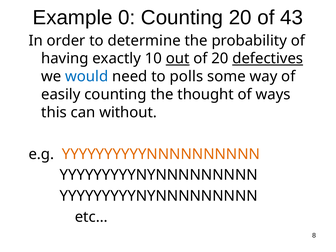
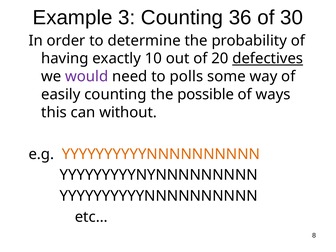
0: 0 -> 3
Counting 20: 20 -> 36
43: 43 -> 30
out underline: present -> none
would colour: blue -> purple
thought: thought -> possible
YYYYYYYYYNYNNNNNNNNN at (159, 196): YYYYYYYYYNYNNNNNNNNN -> YYYYYYYYYYNNNNNNNNNN
